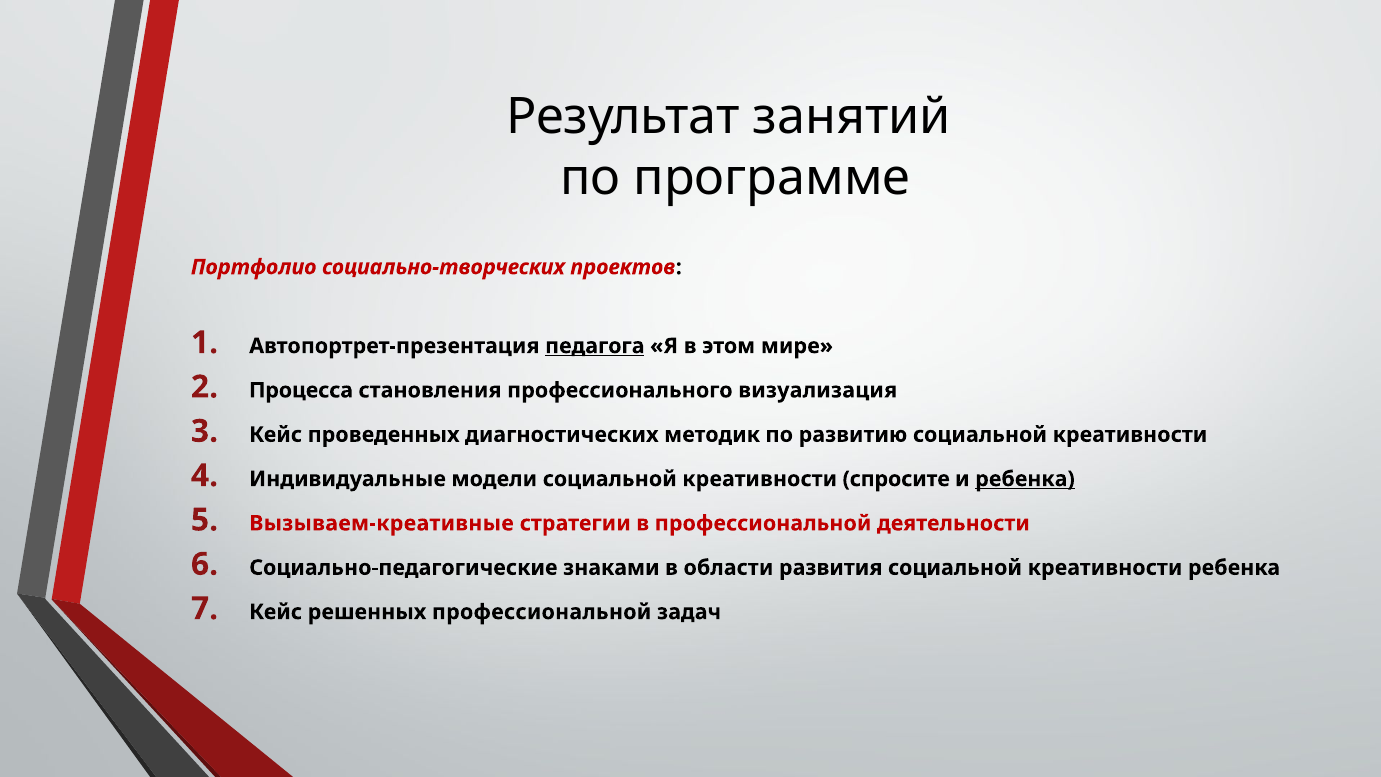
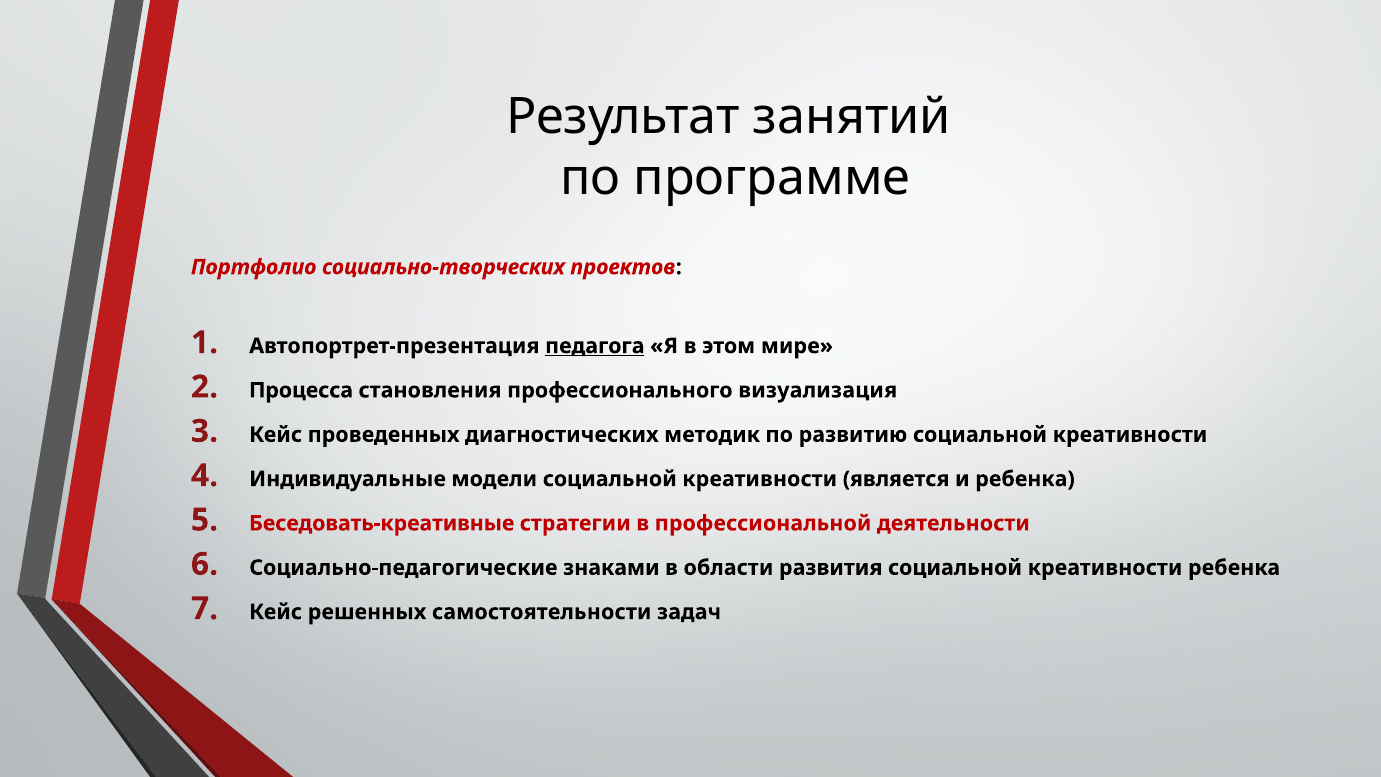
спросите: спросите -> является
ребенка at (1025, 479) underline: present -> none
Вызываем-креативные: Вызываем-креативные -> Беседовать-креативные
решенных профессиональной: профессиональной -> самостоятельности
